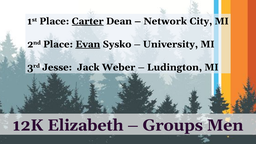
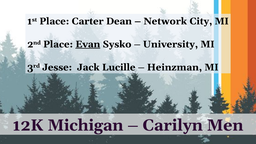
Carter underline: present -> none
Weber: Weber -> Lucille
Ludington: Ludington -> Heinzman
Elizabeth: Elizabeth -> Michigan
Groups: Groups -> Carilyn
